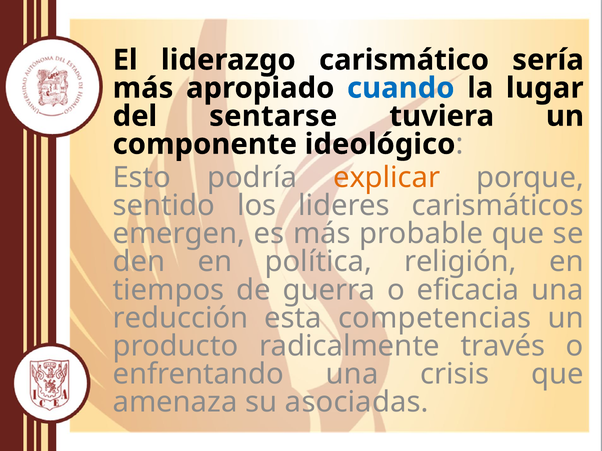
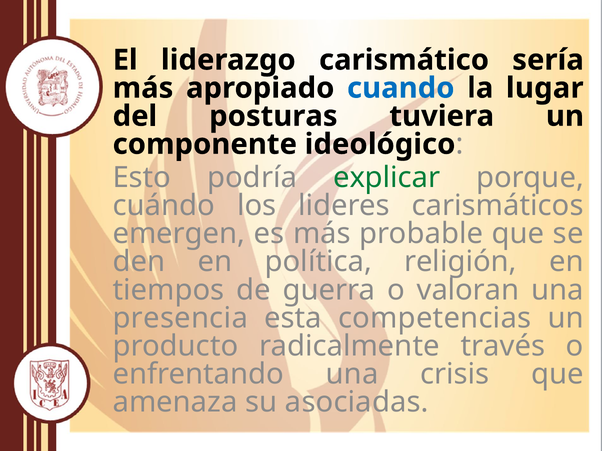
sentarse: sentarse -> posturas
explicar colour: orange -> green
sentido: sentido -> cuándo
eficacia: eficacia -> valoran
reducción: reducción -> presencia
